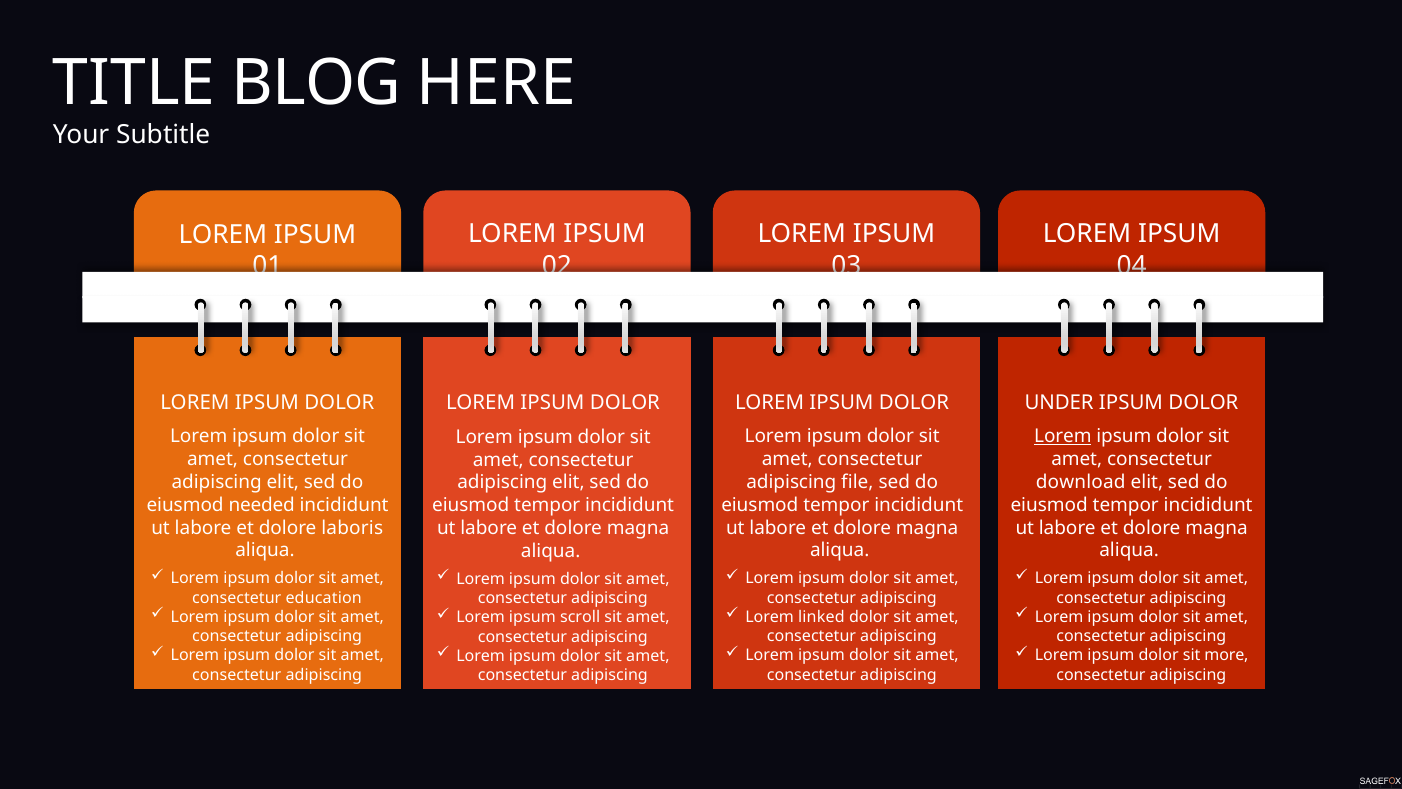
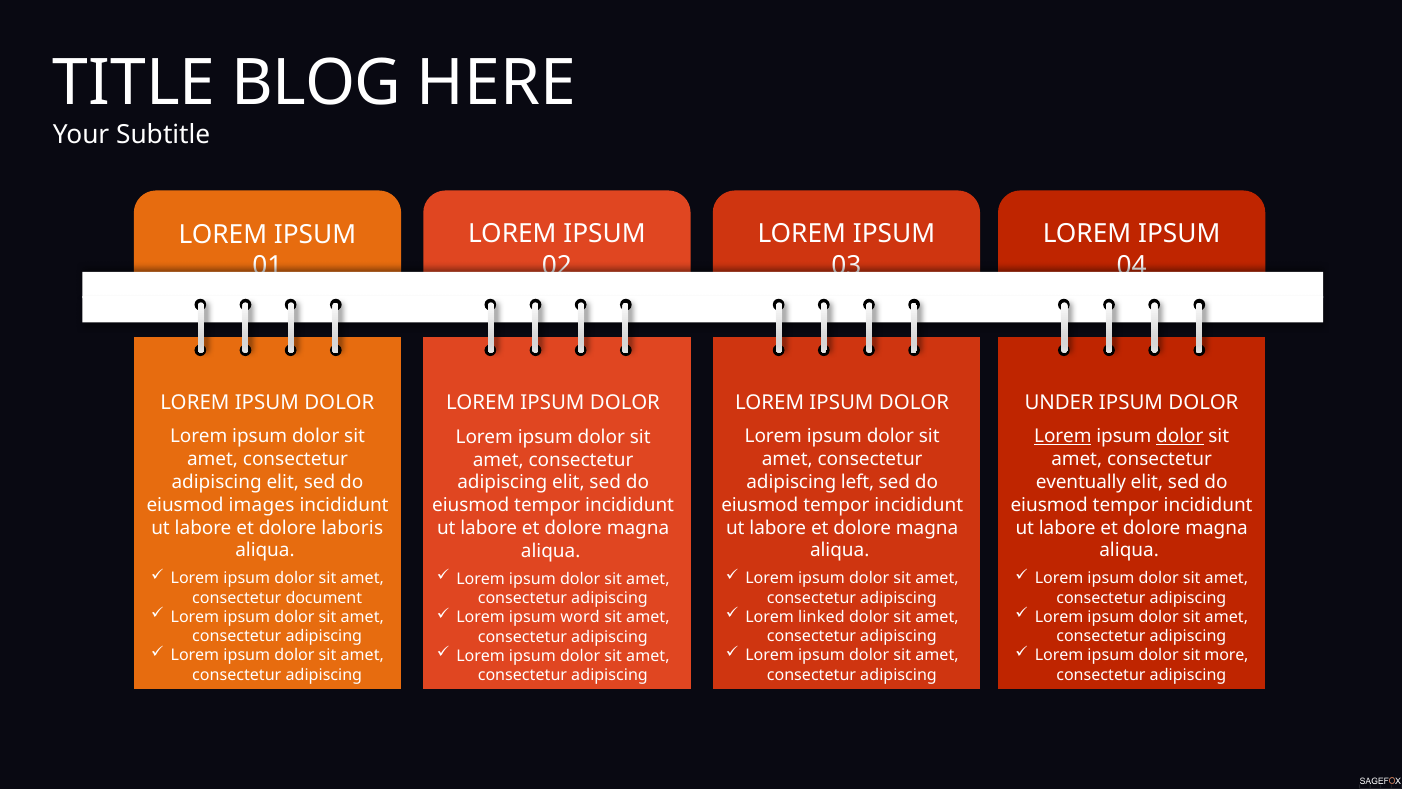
dolor at (1180, 436) underline: none -> present
file: file -> left
download: download -> eventually
needed: needed -> images
education: education -> document
scroll: scroll -> word
